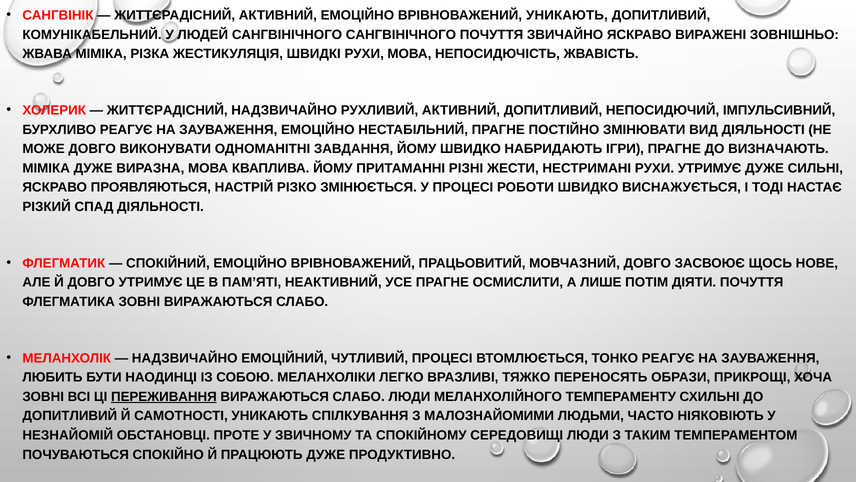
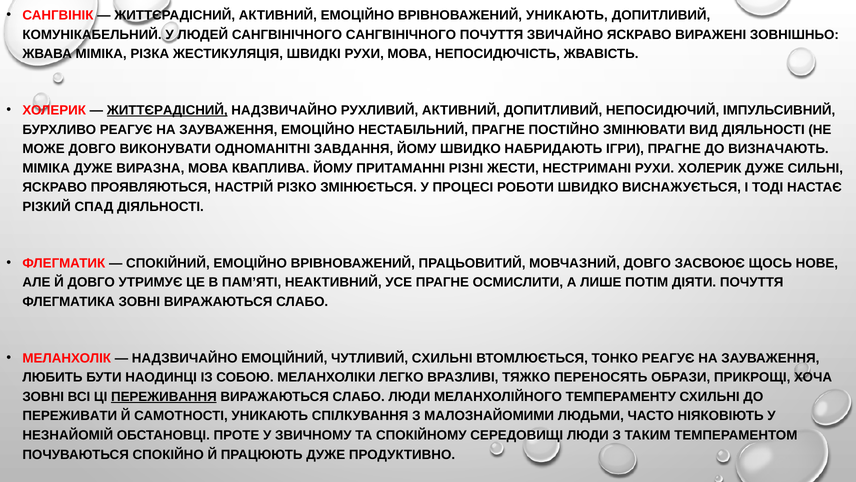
ЖИТТЄРАДІСНИЙ at (167, 110) underline: none -> present
РУХИ УТРИМУЄ: УТРИМУЄ -> ХОЛЕРИК
ЧУТЛИВИЙ ПРОЦЕСІ: ПРОЦЕСІ -> СХИЛЬНІ
ДОПИТЛИВИЙ at (70, 416): ДОПИТЛИВИЙ -> ПЕРЕЖИВАТИ
